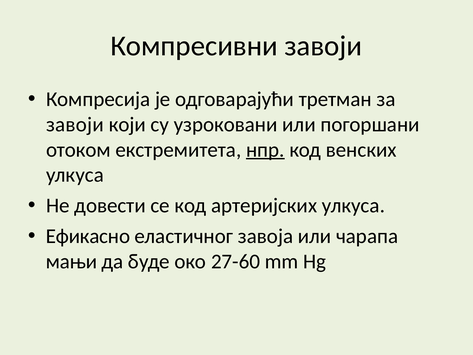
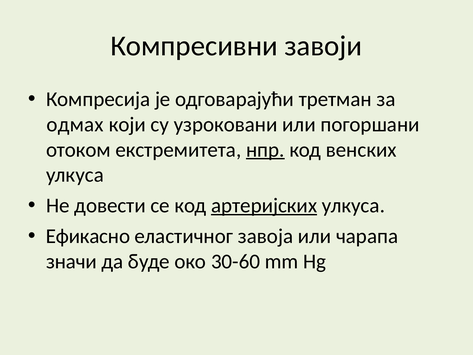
завоји at (75, 124): завоји -> одмах
артеријских underline: none -> present
мањи: мањи -> значи
27-60: 27-60 -> 30-60
